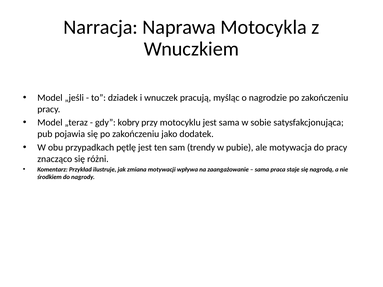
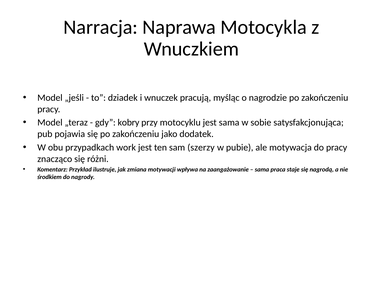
pętlę: pętlę -> work
trendy: trendy -> szerzy
